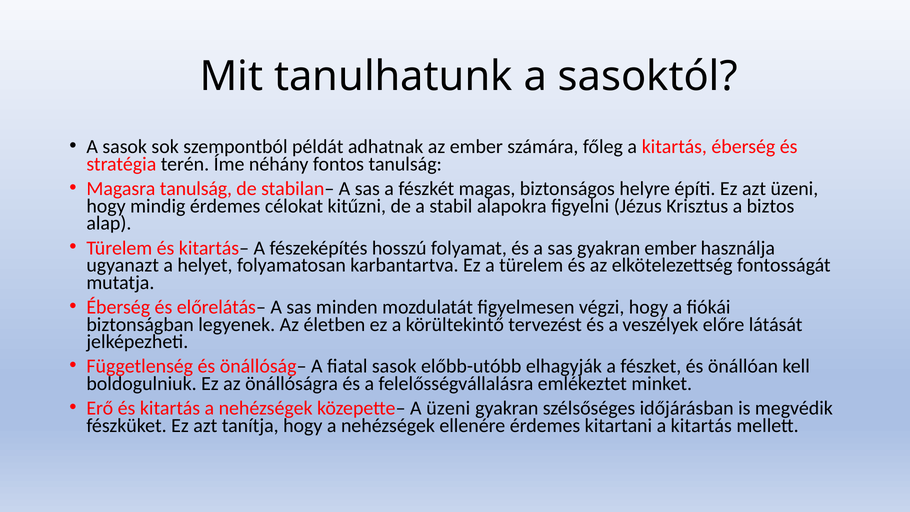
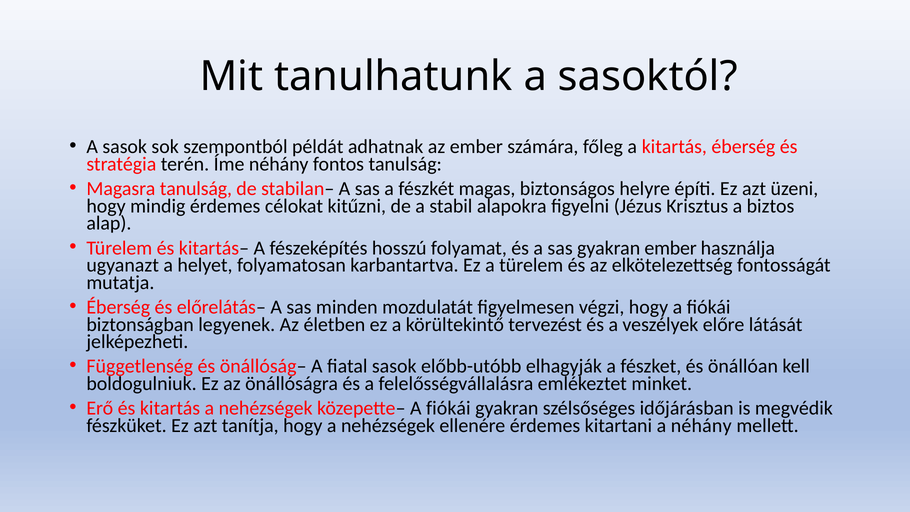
közepette– A üzeni: üzeni -> fiókái
kitartani a kitartás: kitartás -> néhány
